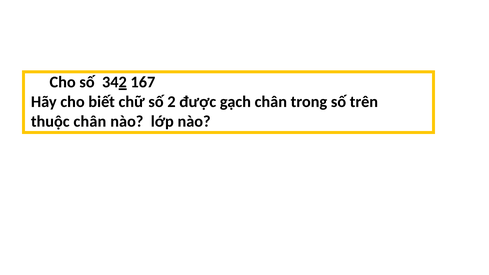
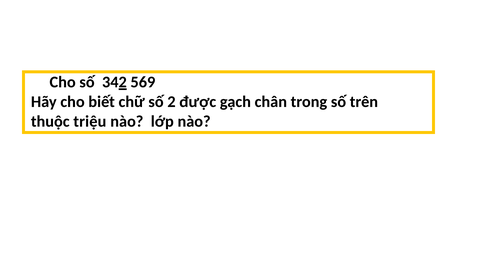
167: 167 -> 569
thuộc chân: chân -> triệu
